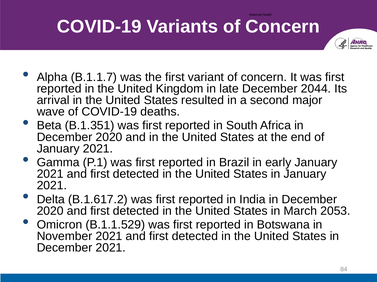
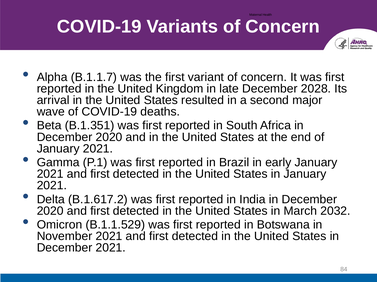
2044: 2044 -> 2028
2053: 2053 -> 2032
